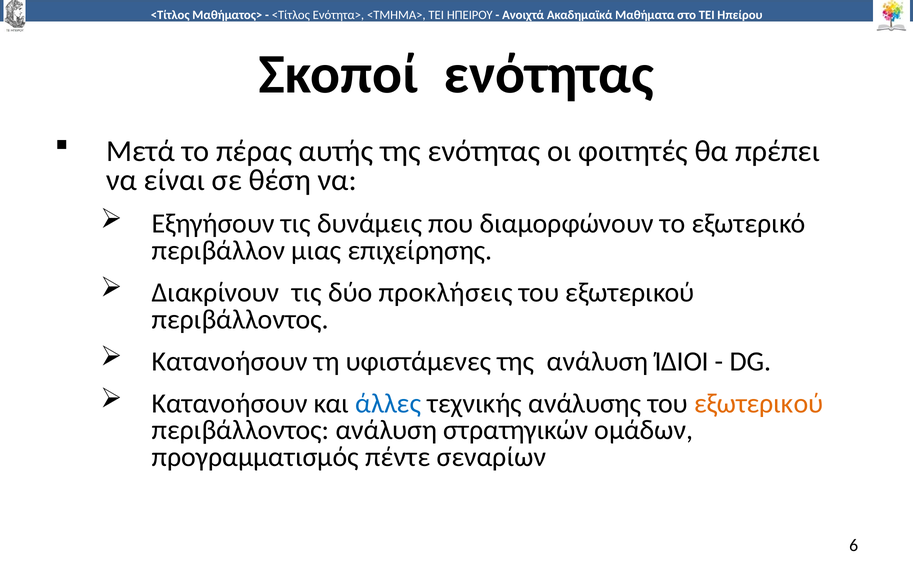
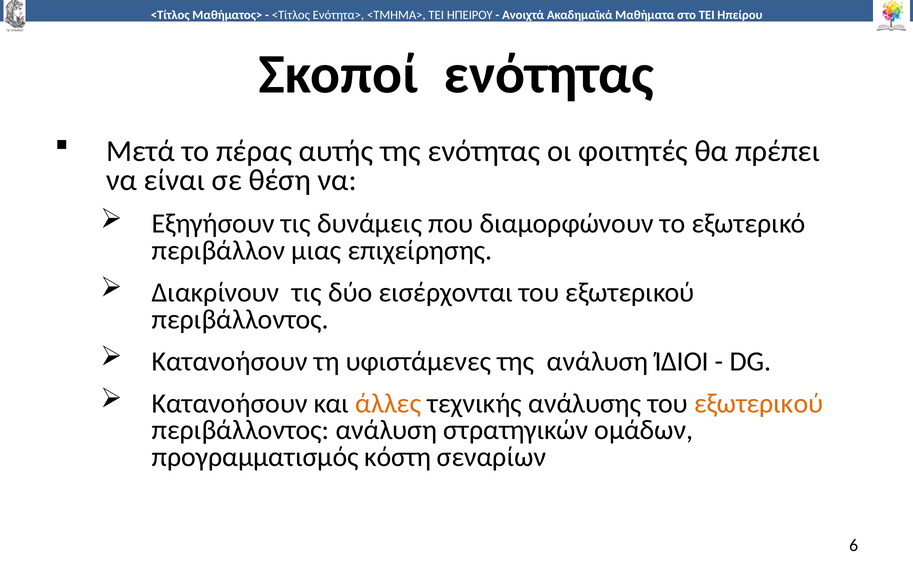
προκλήσεις: προκλήσεις -> εισέρχονται
άλλες colour: blue -> orange
πέντε: πέντε -> κόστη
